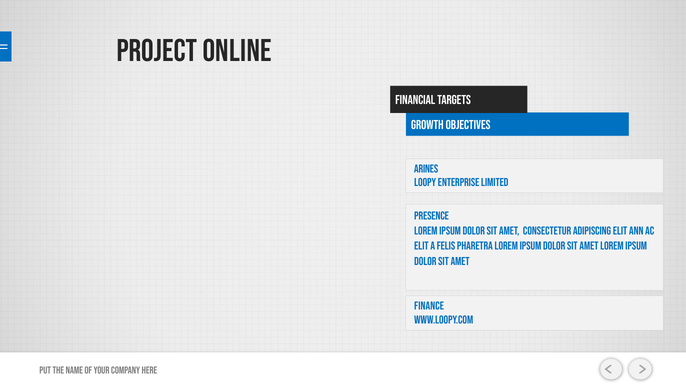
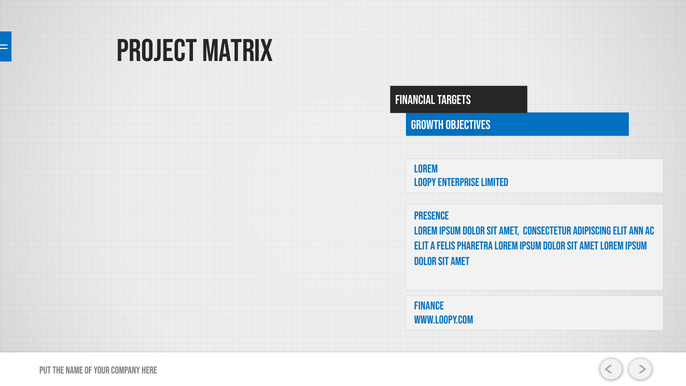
ONLINE: ONLINE -> MATRIX
ARINES at (426, 169): ARINES -> LOREM
